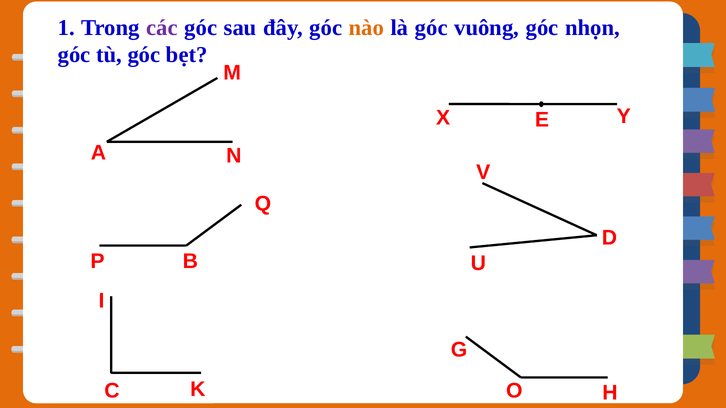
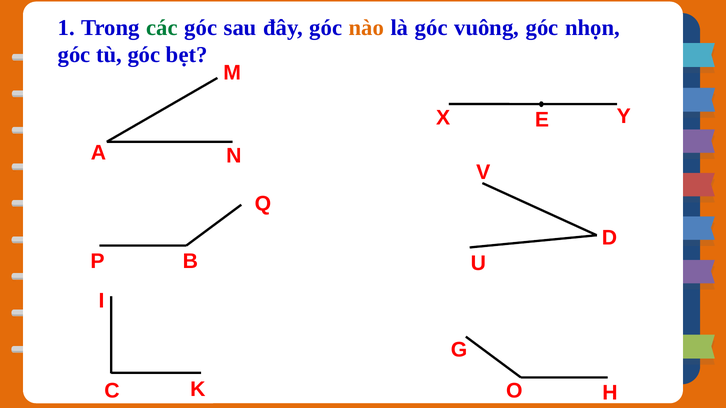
các colour: purple -> green
